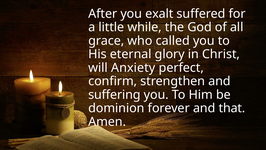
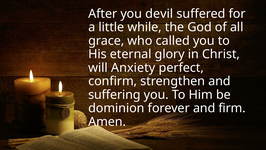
exalt: exalt -> devil
that: that -> firm
